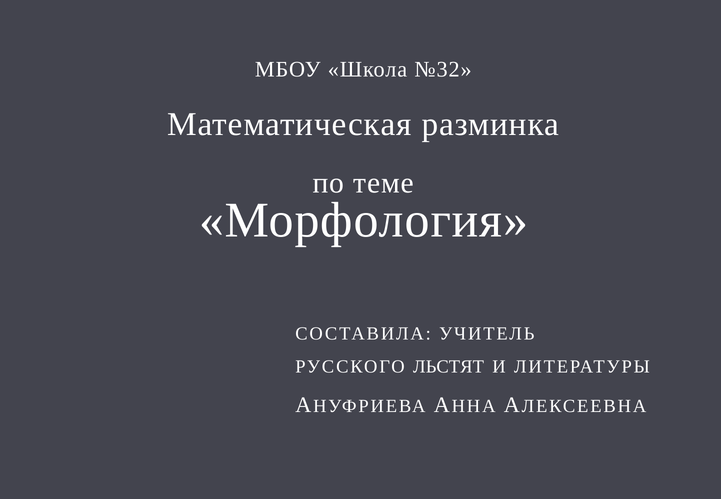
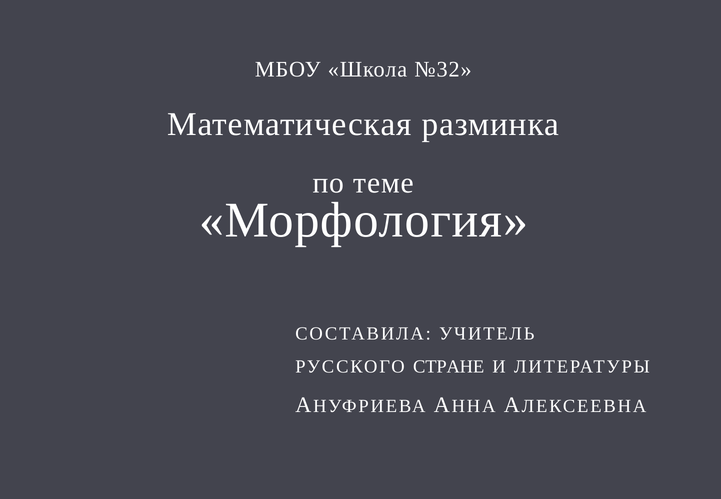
ЛЬСТЯТ: ЛЬСТЯТ -> СТРАНЕ
